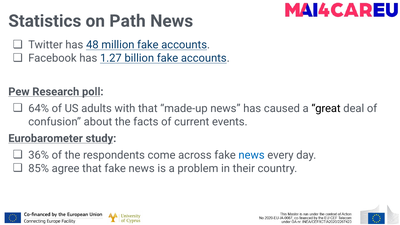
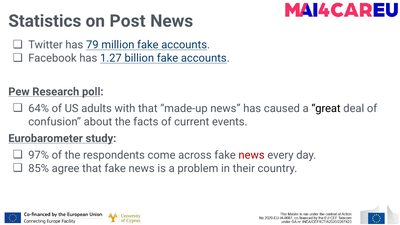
Path: Path -> Post
48: 48 -> 79
36%: 36% -> 97%
news at (252, 155) colour: blue -> red
